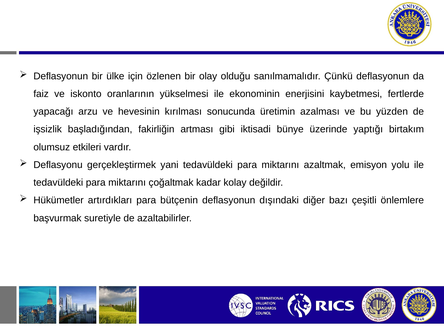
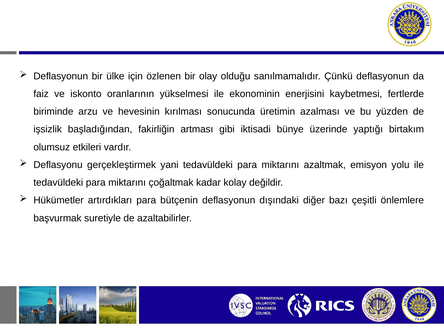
yapacağı: yapacağı -> biriminde
